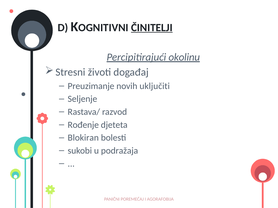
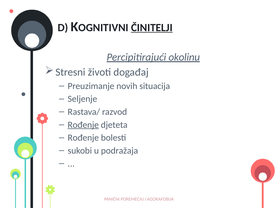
uključiti: uključiti -> situacija
Rođenje at (83, 125) underline: none -> present
Blokiran at (83, 138): Blokiran -> Rođenje
